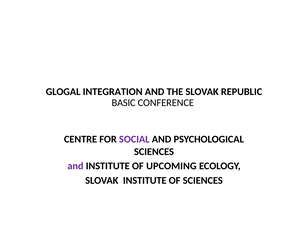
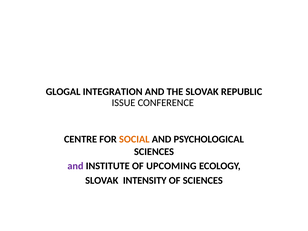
BASIC: BASIC -> ISSUE
SOCIAL colour: purple -> orange
SLOVAK INSTITUTE: INSTITUTE -> INTENSITY
